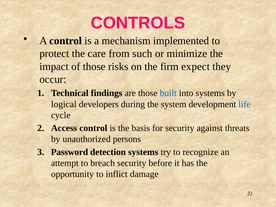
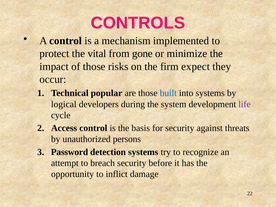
care: care -> vital
such: such -> gone
findings: findings -> popular
life colour: blue -> purple
